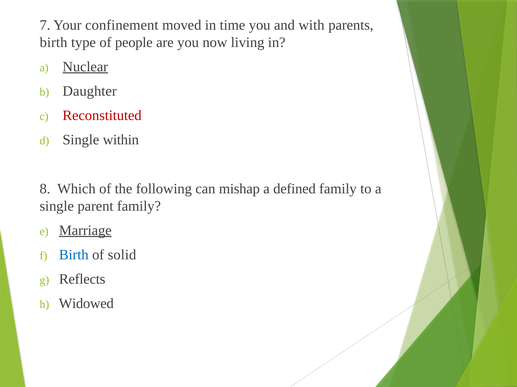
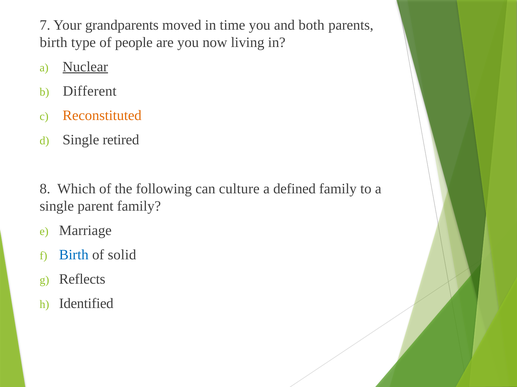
confinement: confinement -> grandparents
with: with -> both
Daughter: Daughter -> Different
Reconstituted colour: red -> orange
within: within -> retired
mishap: mishap -> culture
Marriage underline: present -> none
Widowed: Widowed -> Identified
